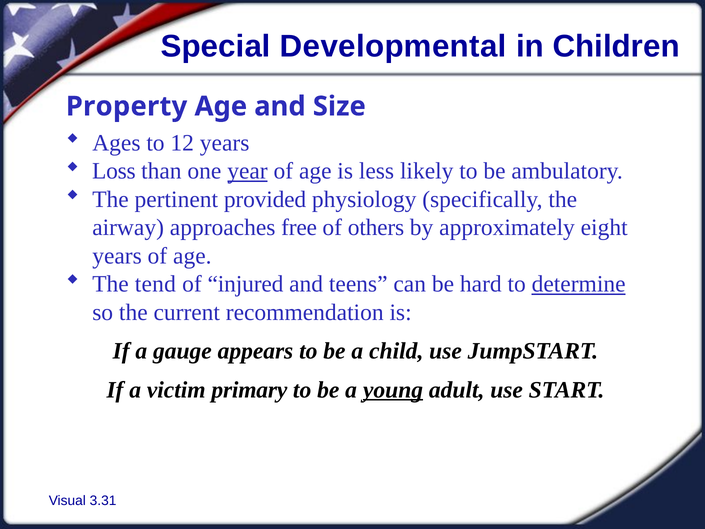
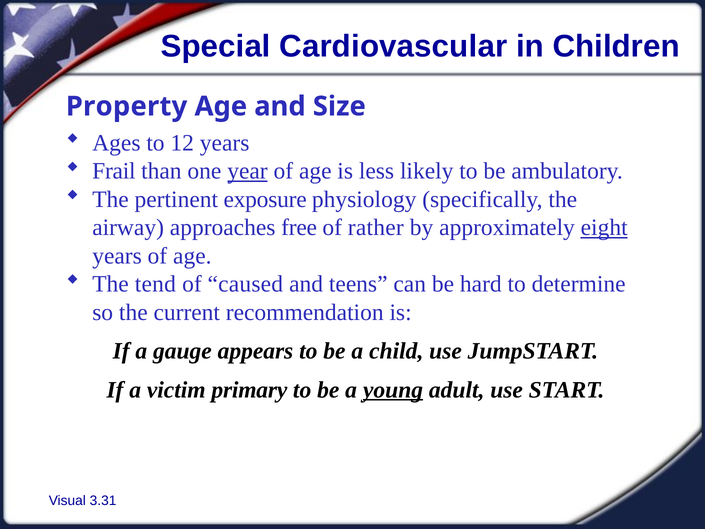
Developmental: Developmental -> Cardiovascular
Loss: Loss -> Frail
provided: provided -> exposure
others: others -> rather
eight underline: none -> present
injured: injured -> caused
determine underline: present -> none
